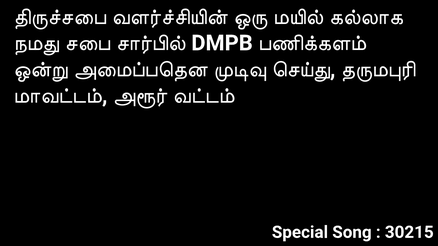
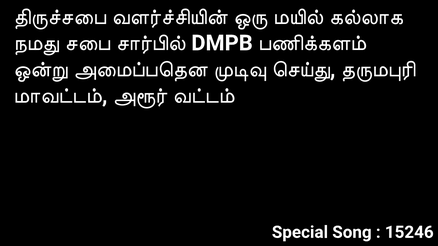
30215: 30215 -> 15246
